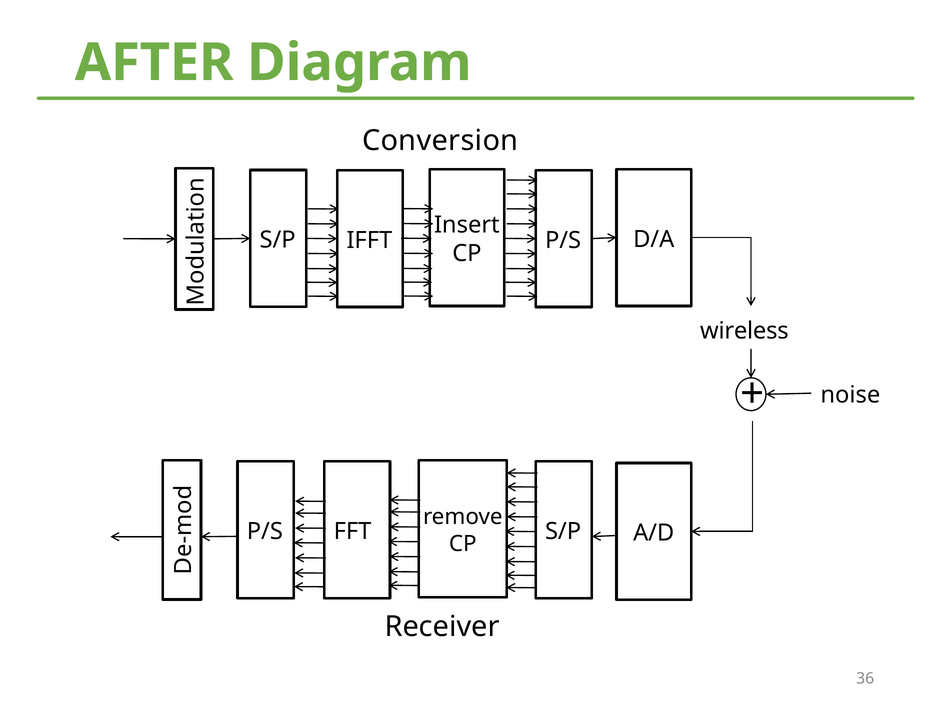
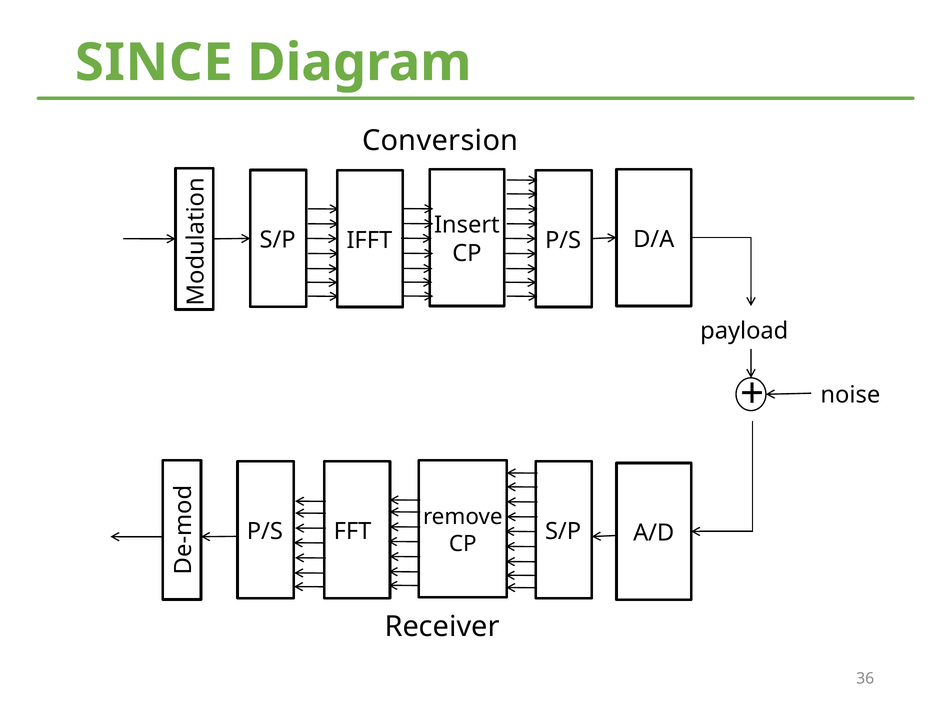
AFTER: AFTER -> SINCE
wireless: wireless -> payload
